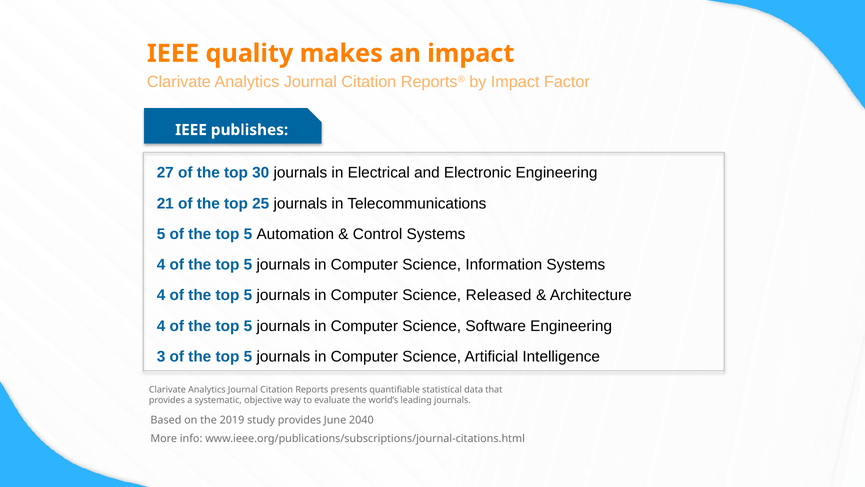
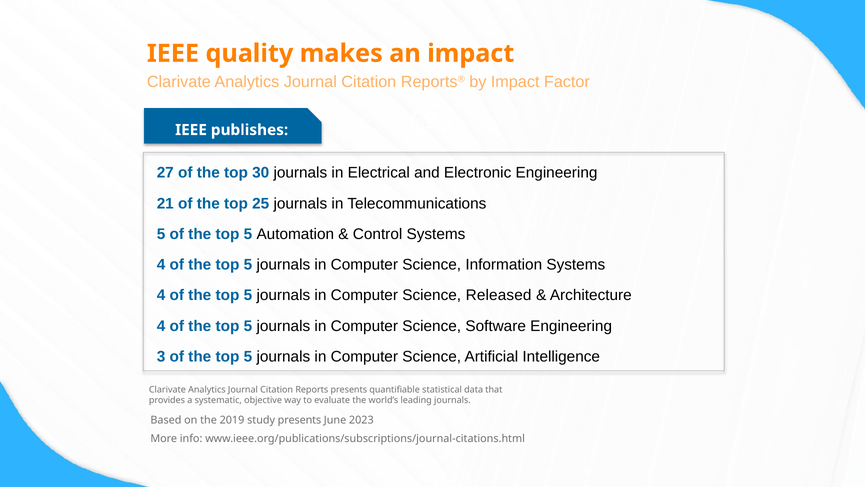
study provides: provides -> presents
2040: 2040 -> 2023
